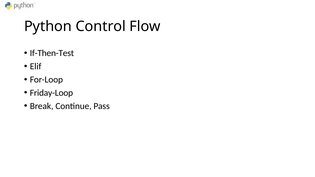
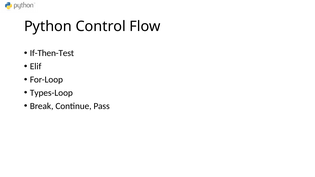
Friday-Loop: Friday-Loop -> Types-Loop
